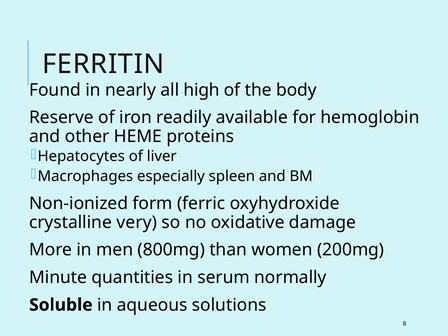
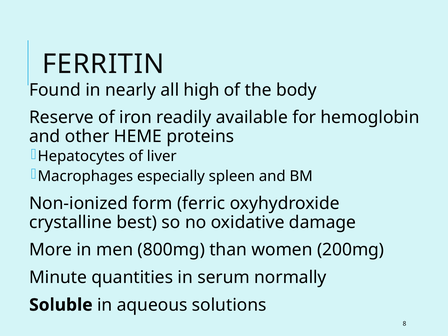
very: very -> best
